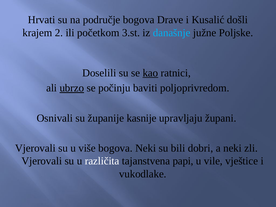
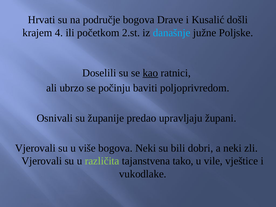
2: 2 -> 4
3.st: 3.st -> 2.st
ubrzo underline: present -> none
kasnije: kasnije -> predao
različita colour: white -> light green
papi: papi -> tako
